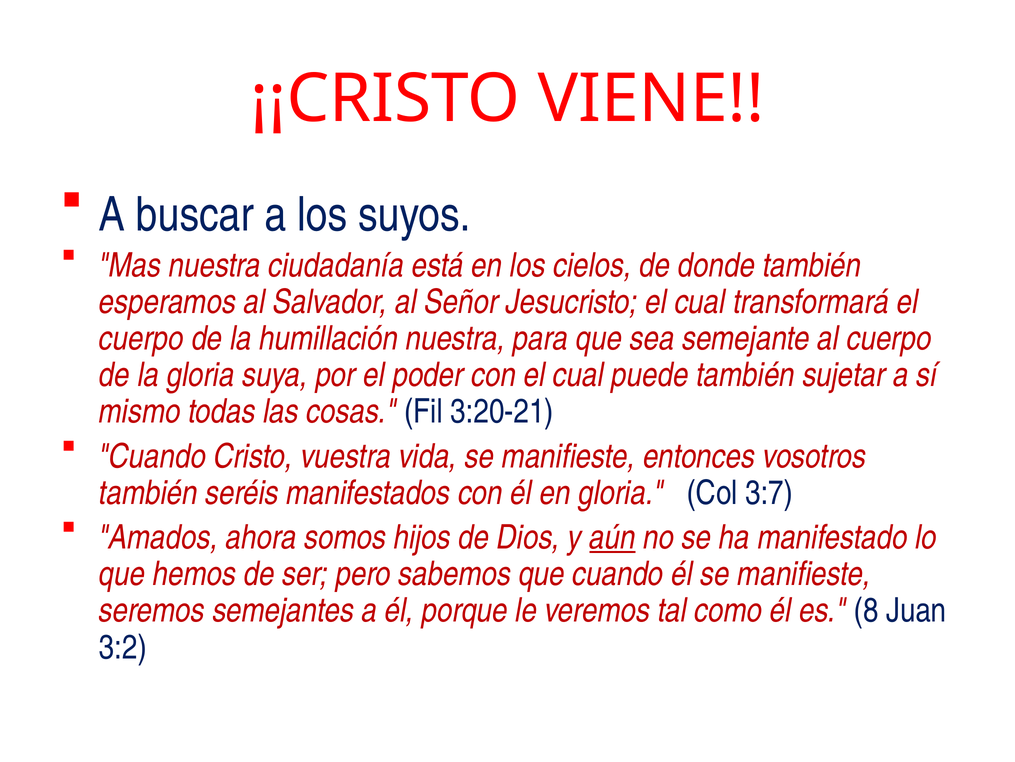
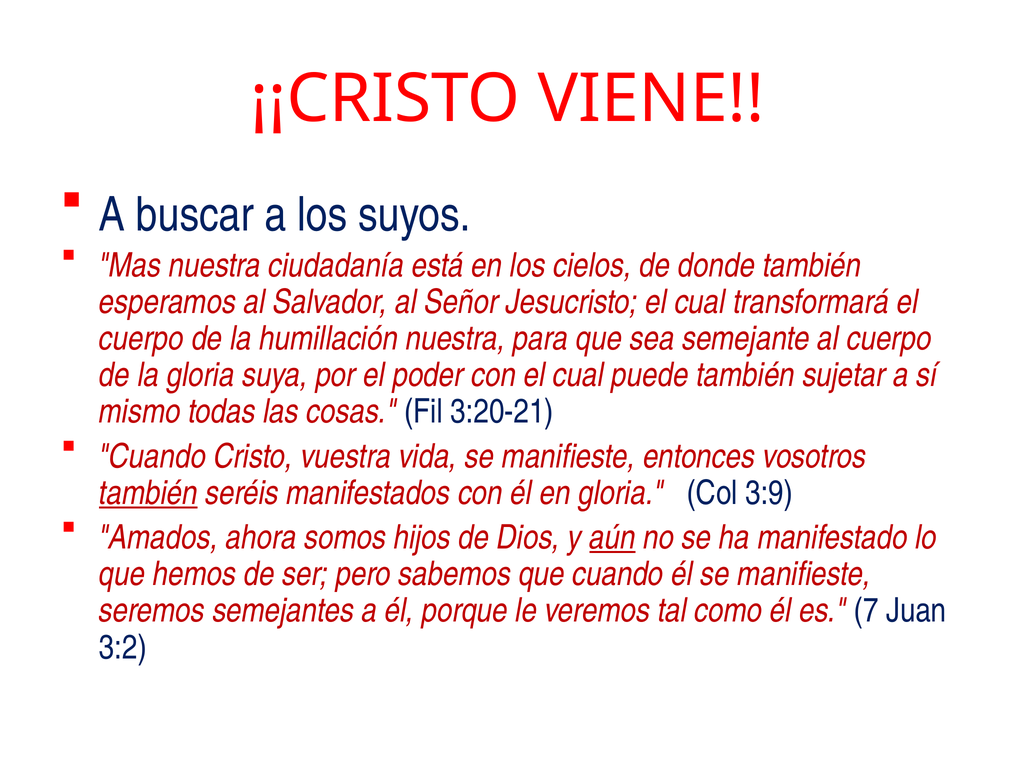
también at (148, 492) underline: none -> present
3:7: 3:7 -> 3:9
8: 8 -> 7
